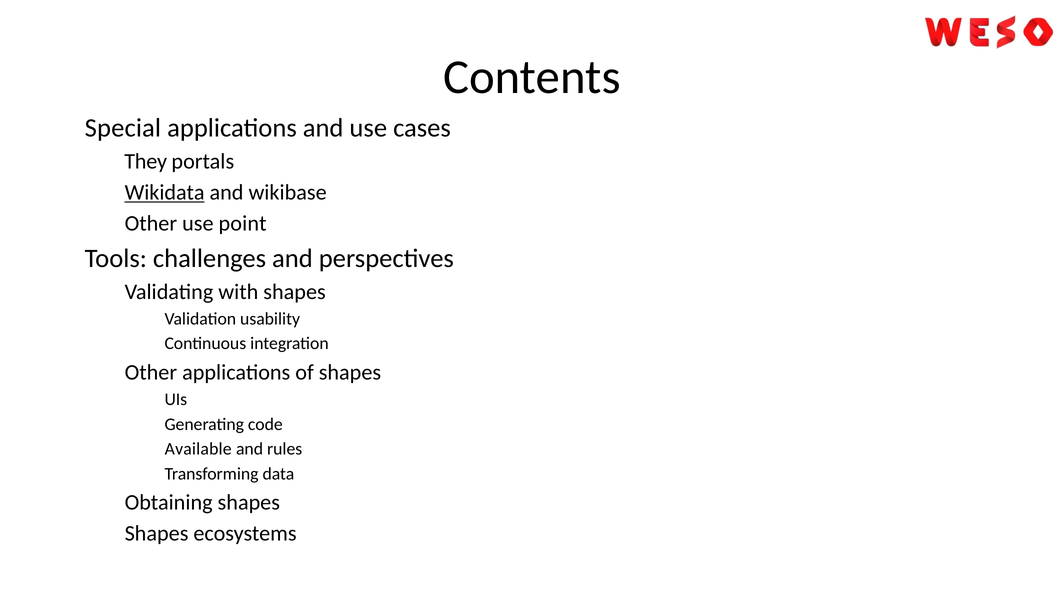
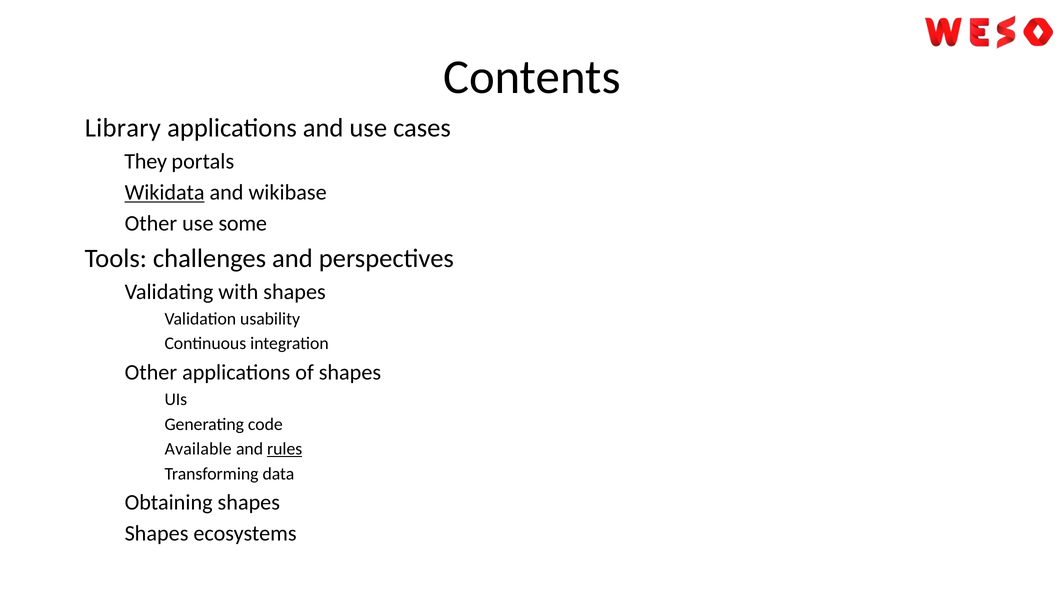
Special: Special -> Library
point: point -> some
rules underline: none -> present
